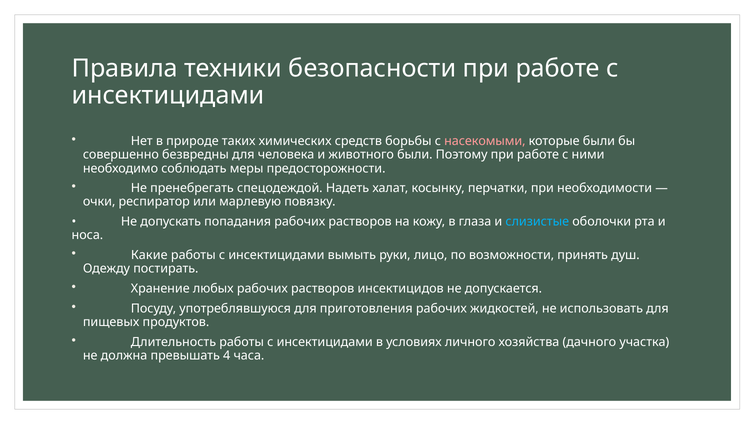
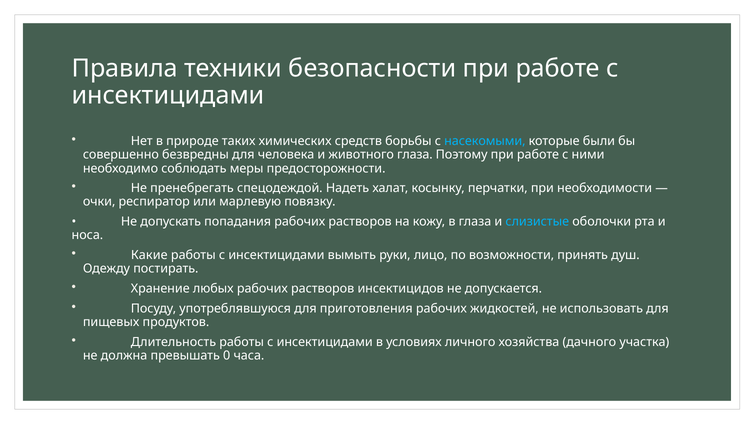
насекомыми colour: pink -> light blue
животного были: были -> глаза
4: 4 -> 0
